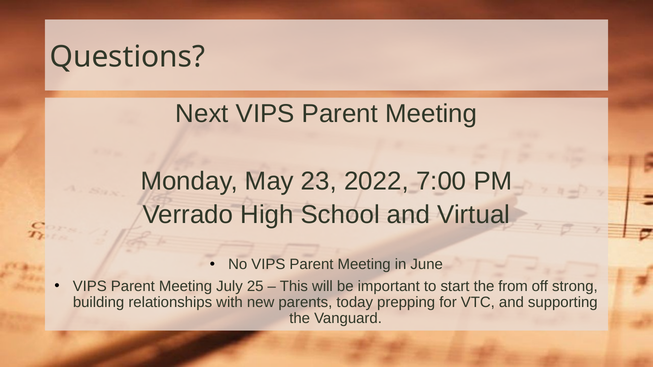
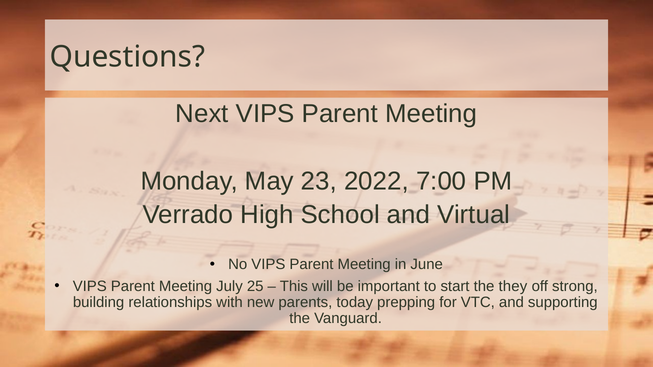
from: from -> they
